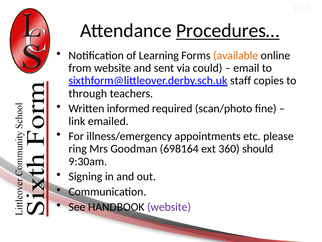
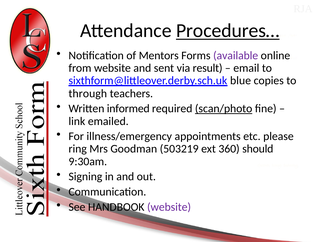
Learning: Learning -> Mentors
available colour: orange -> purple
could: could -> result
staff: staff -> blue
scan/photo underline: none -> present
698164: 698164 -> 503219
